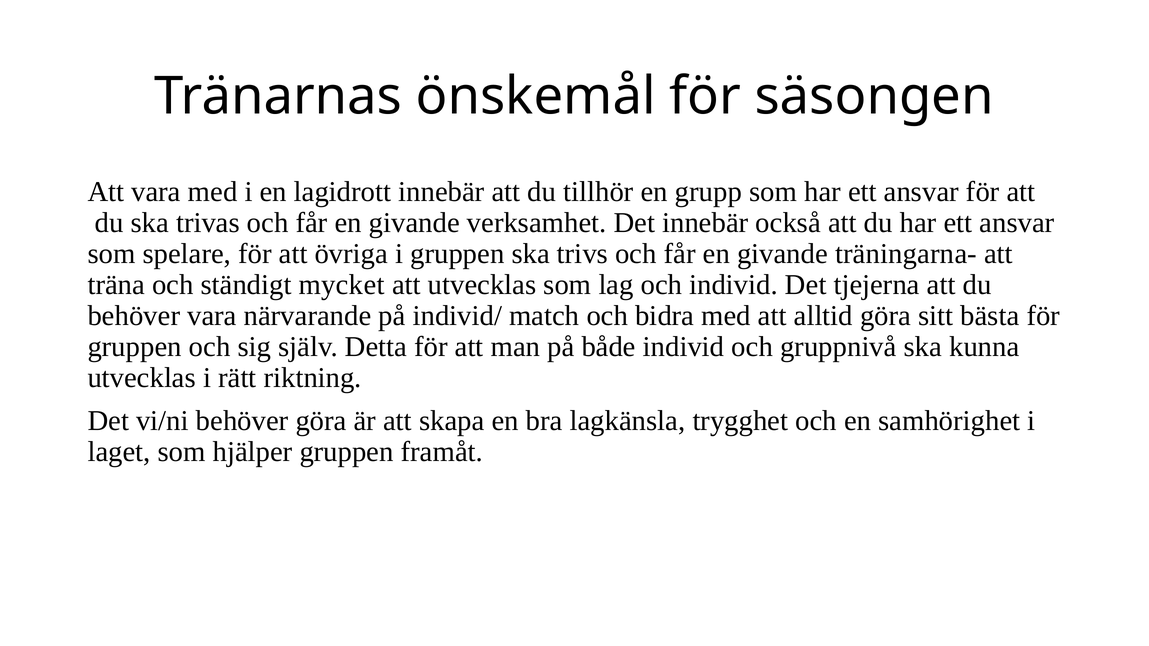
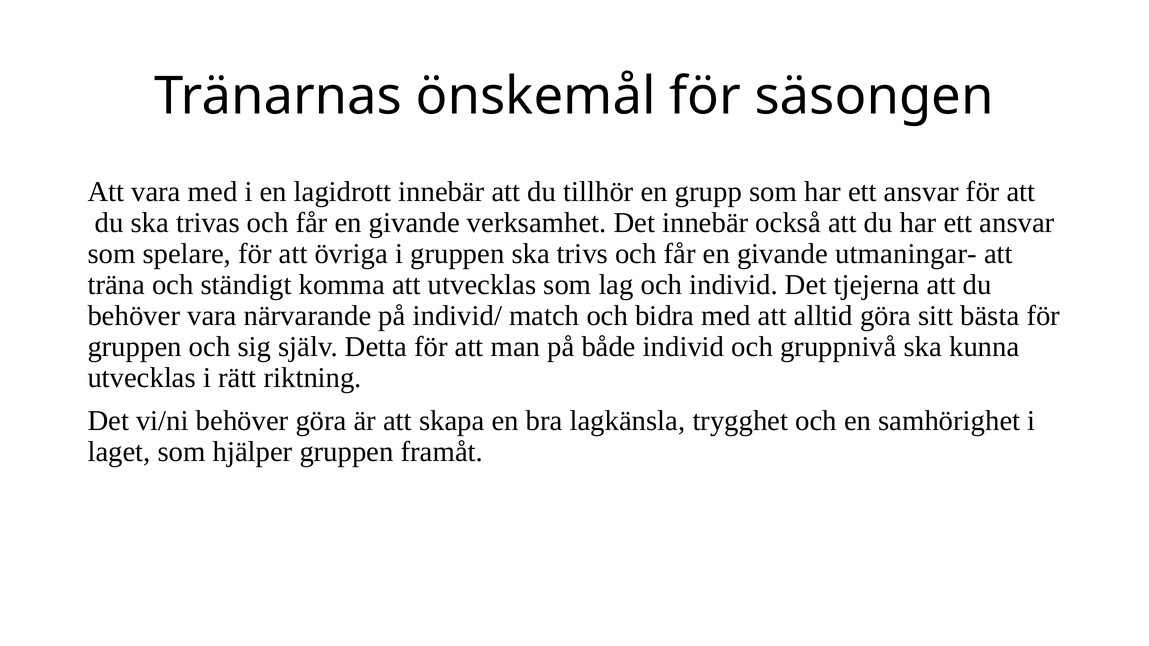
träningarna-: träningarna- -> utmaningar-
mycket: mycket -> komma
